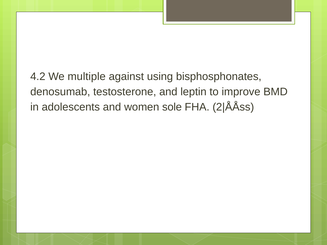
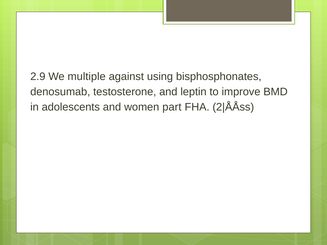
4.2: 4.2 -> 2.9
sole: sole -> part
